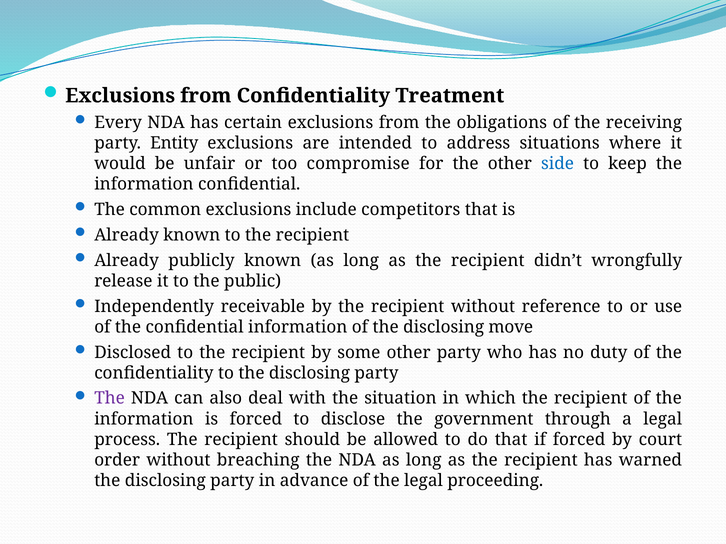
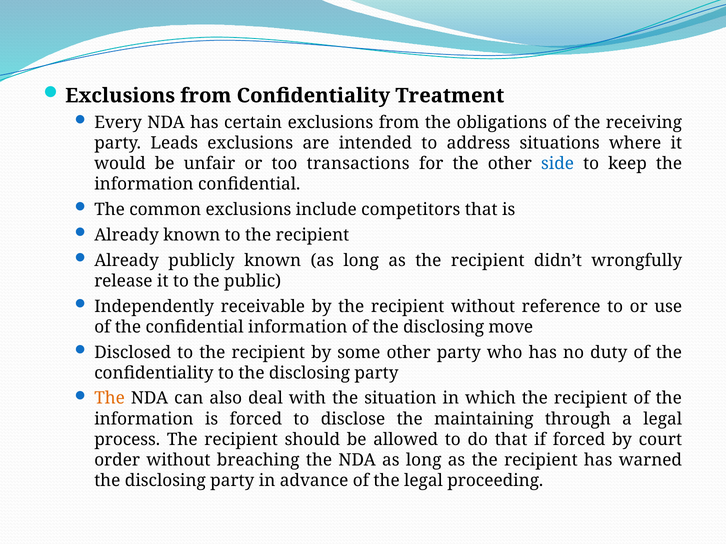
Entity: Entity -> Leads
compromise: compromise -> transactions
The at (110, 399) colour: purple -> orange
government: government -> maintaining
